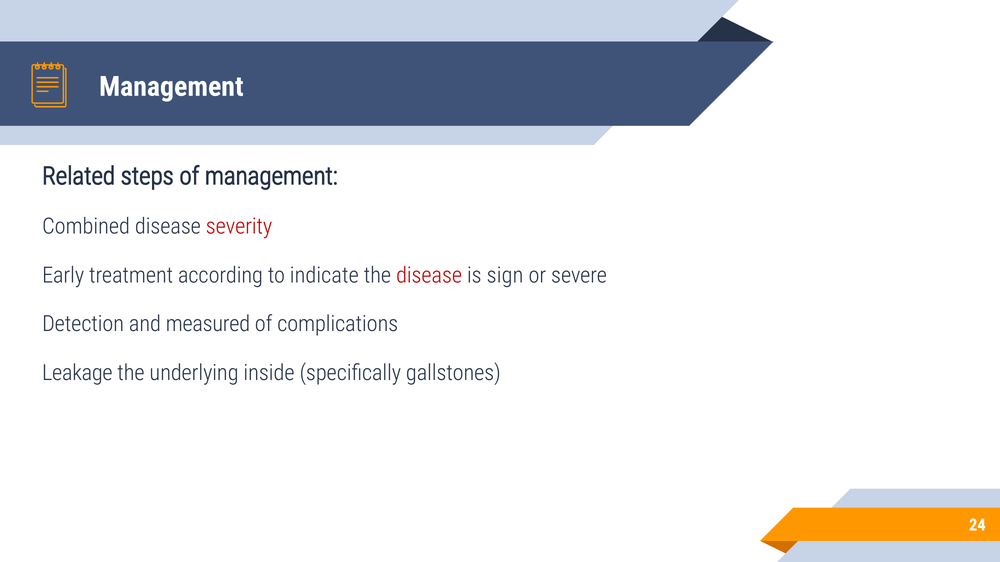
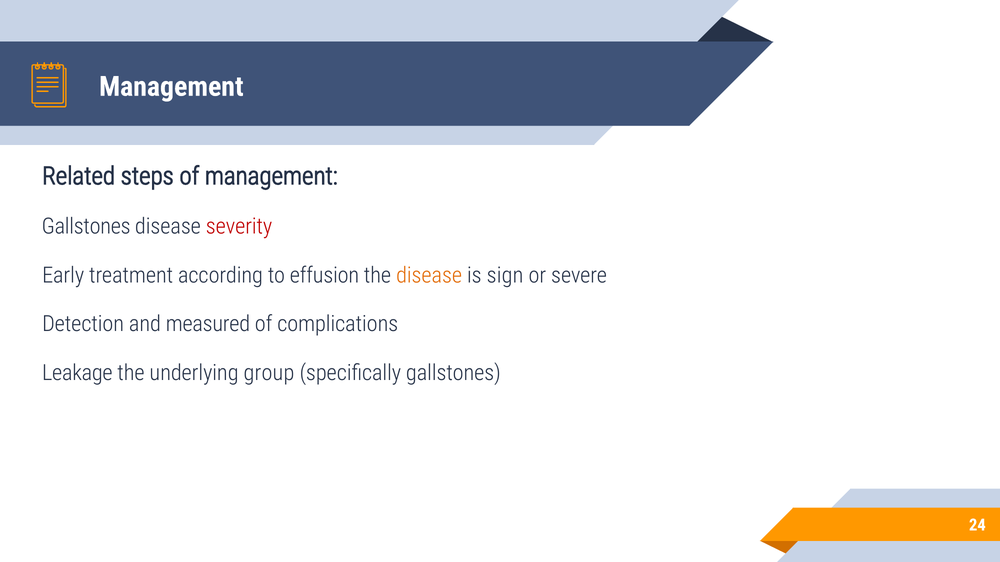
Combined at (86, 227): Combined -> Gallstones
indicate: indicate -> effusion
disease at (429, 276) colour: red -> orange
inside: inside -> group
